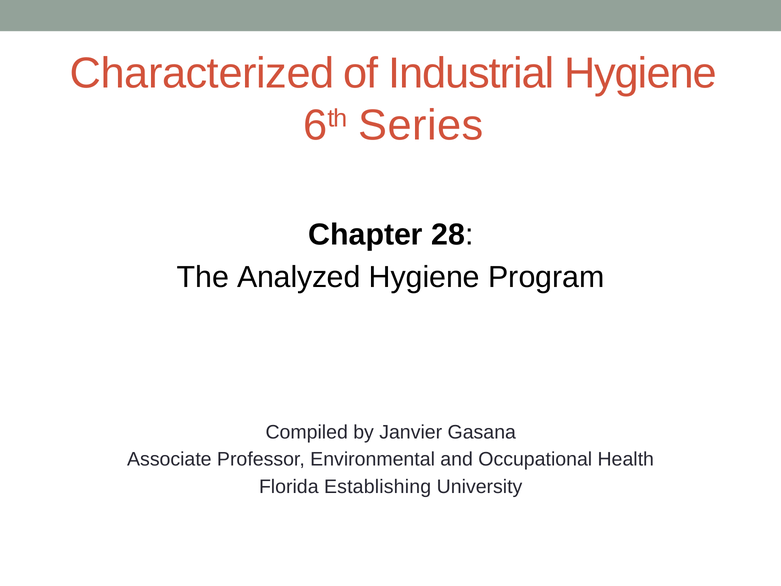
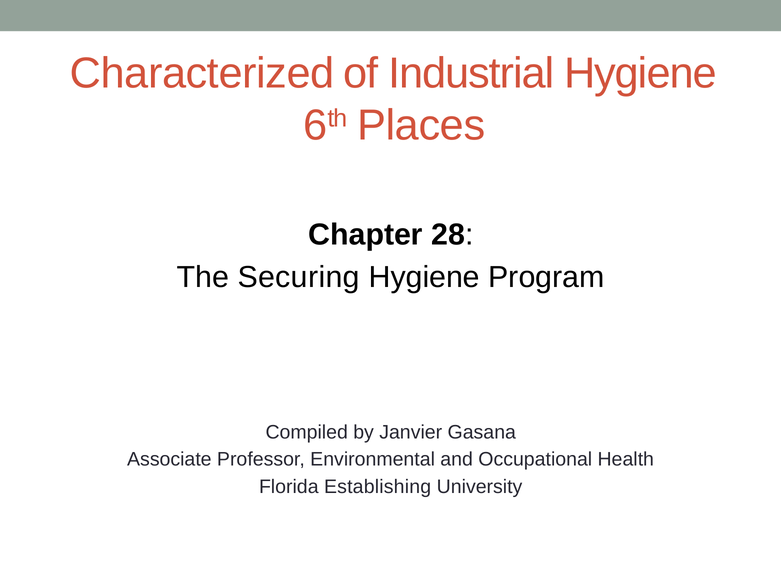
Series: Series -> Places
Analyzed: Analyzed -> Securing
